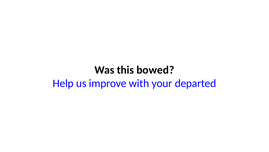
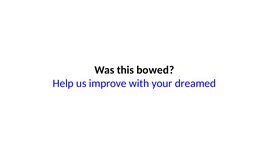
departed: departed -> dreamed
